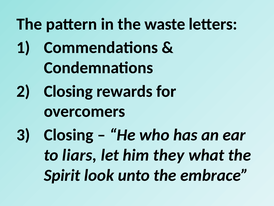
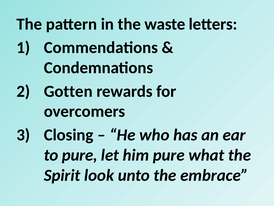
2 Closing: Closing -> Gotten
to liars: liars -> pure
him they: they -> pure
